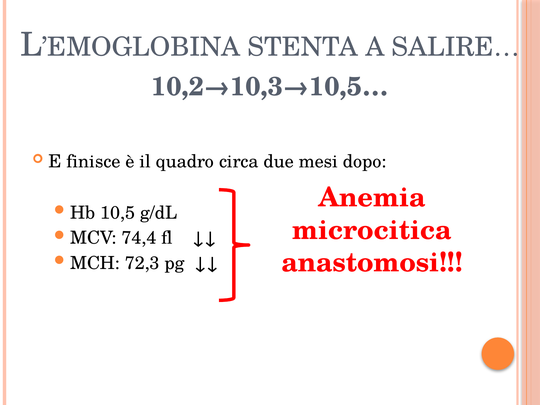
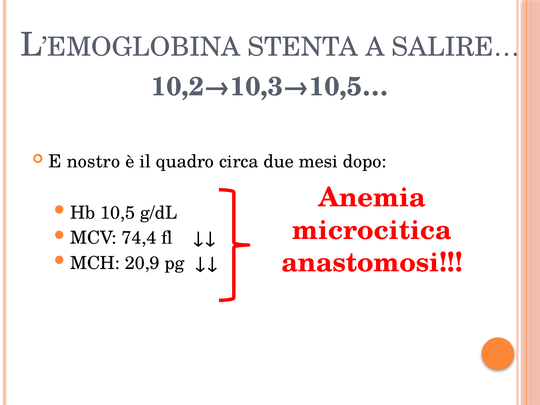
finisce: finisce -> nostro
72,3: 72,3 -> 20,9
